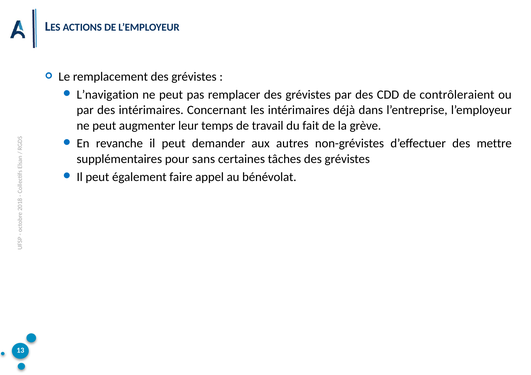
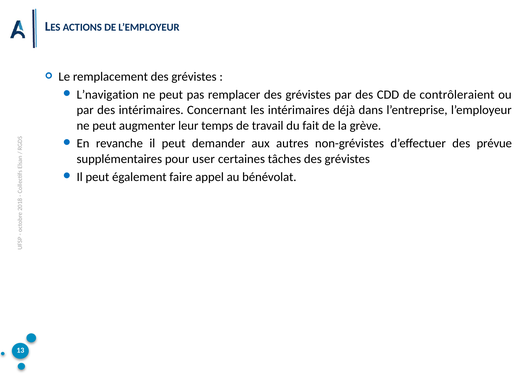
mettre: mettre -> prévue
sans: sans -> user
